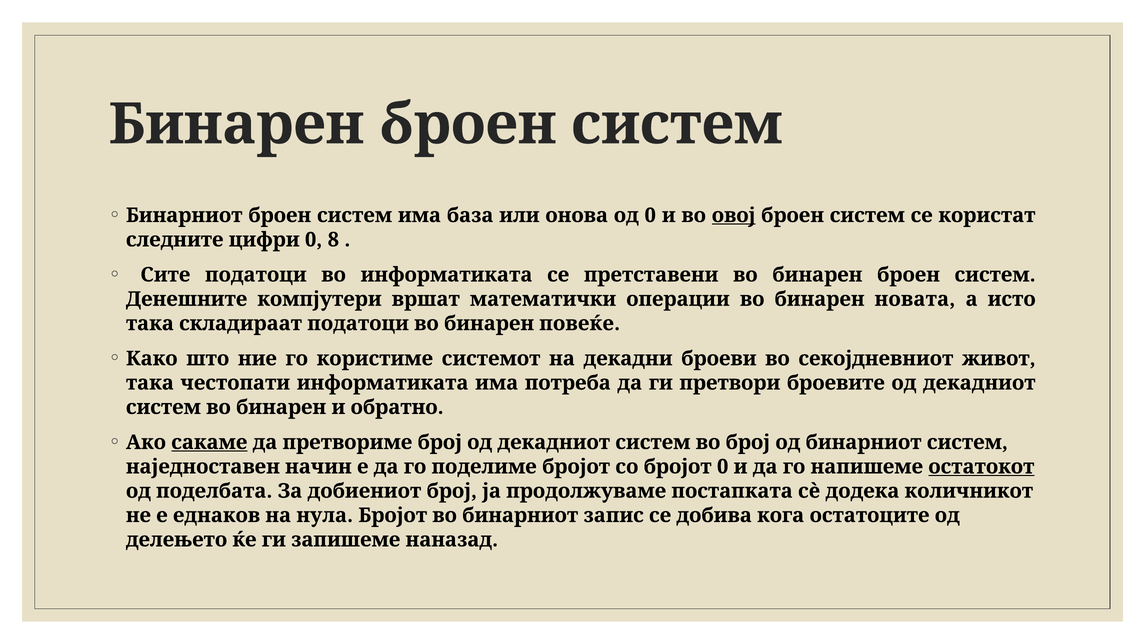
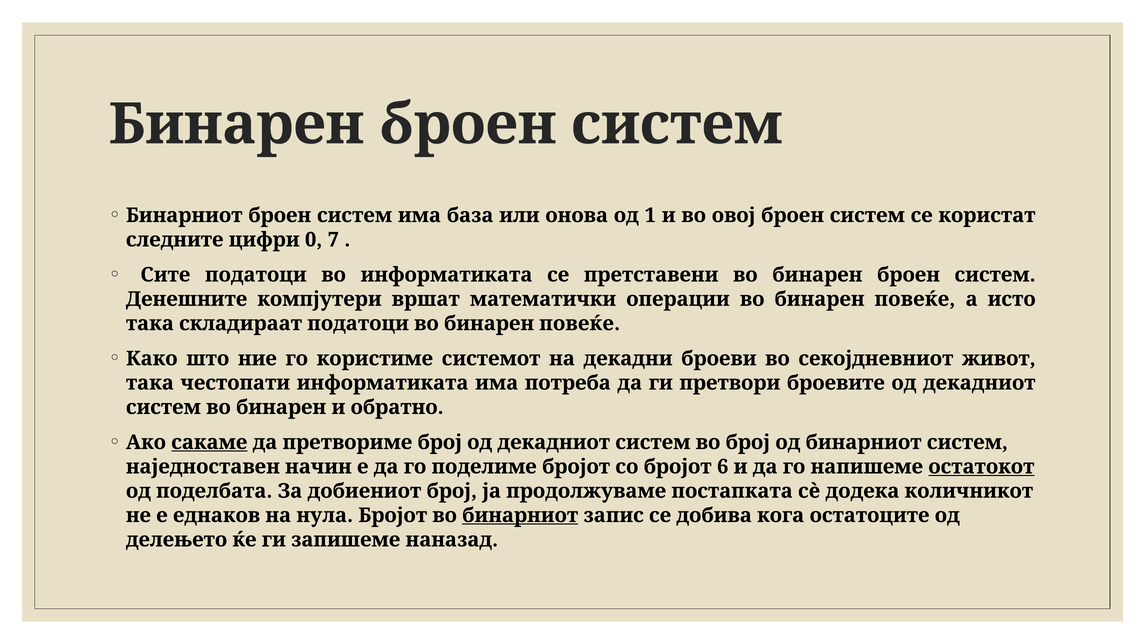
од 0: 0 -> 1
овој underline: present -> none
8: 8 -> 7
операции во бинарен новата: новата -> повеќе
бројот 0: 0 -> 6
бинарниот at (520, 515) underline: none -> present
